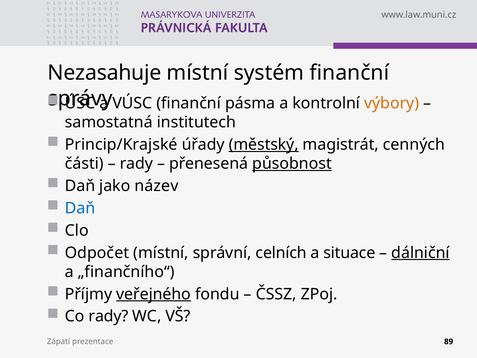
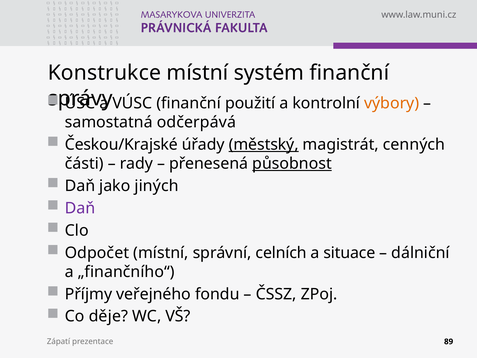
Nezasahuje: Nezasahuje -> Konstrukce
pásma: pásma -> použití
institutech: institutech -> odčerpává
Princip/Krajské: Princip/Krajské -> Českou/Krajské
název: název -> jiných
Daň at (80, 208) colour: blue -> purple
dálniční underline: present -> none
veřejného underline: present -> none
Co rady: rady -> děje
